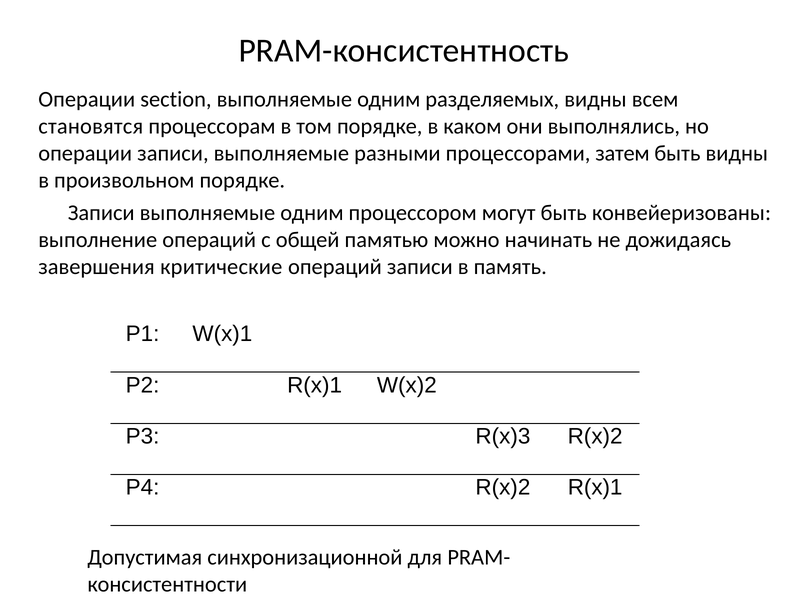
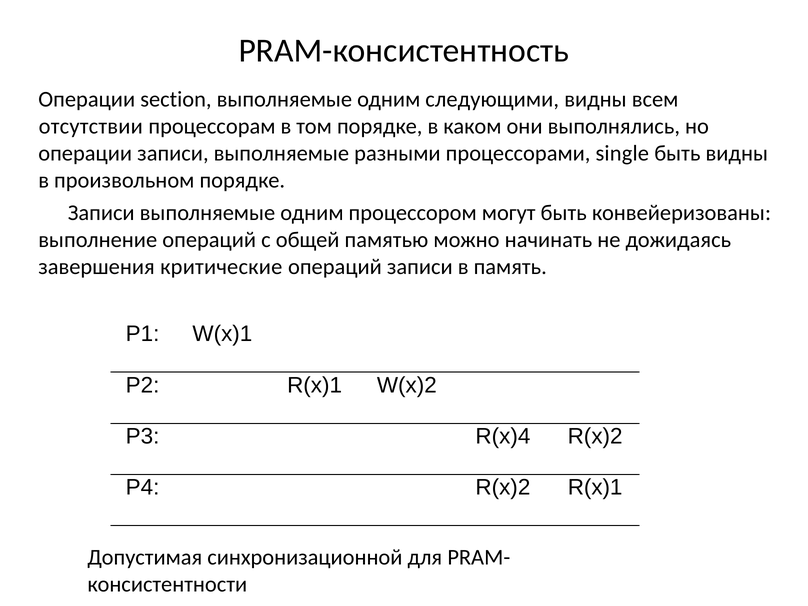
разделяемых: разделяемых -> следующими
становятся: становятся -> отсутствии
затем: затем -> single
R(x)3: R(x)3 -> R(x)4
